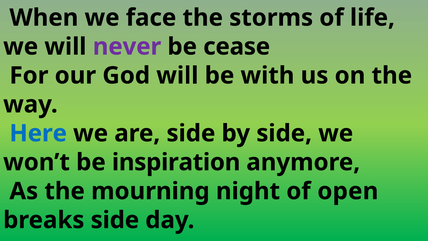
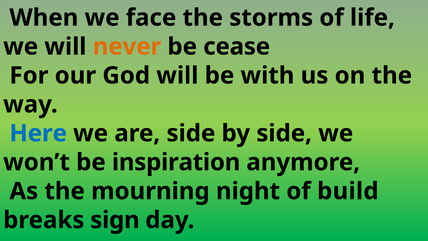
never colour: purple -> orange
open: open -> build
breaks side: side -> sign
